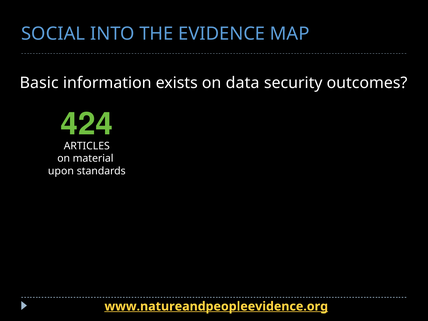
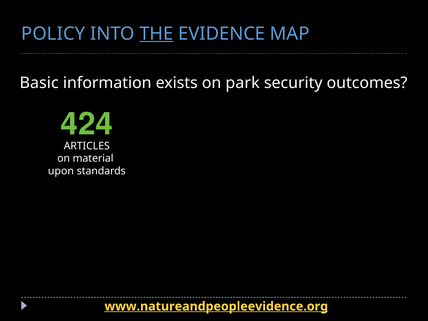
SOCIAL: SOCIAL -> POLICY
THE underline: none -> present
data: data -> park
